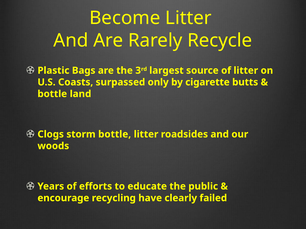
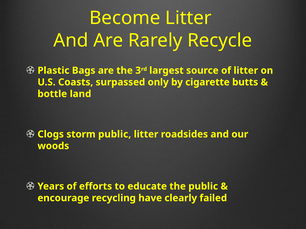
storm bottle: bottle -> public
